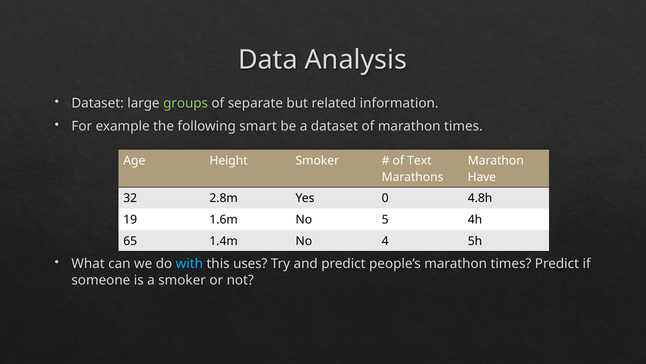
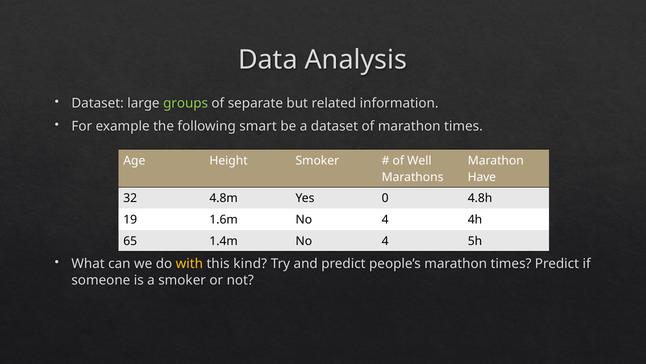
Text: Text -> Well
2.8m: 2.8m -> 4.8m
1.6m No 5: 5 -> 4
with colour: light blue -> yellow
uses: uses -> kind
